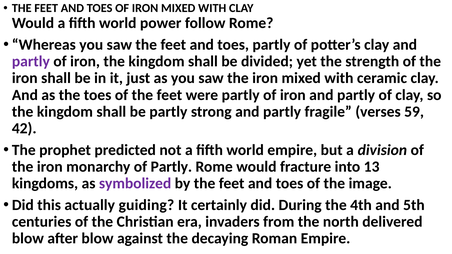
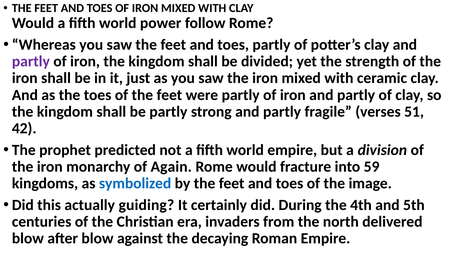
59: 59 -> 51
of Partly: Partly -> Again
13: 13 -> 59
symbolized colour: purple -> blue
